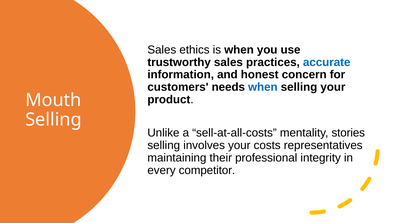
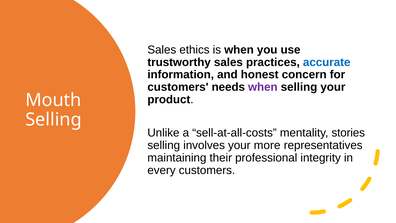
when at (263, 87) colour: blue -> purple
costs: costs -> more
every competitor: competitor -> customers
